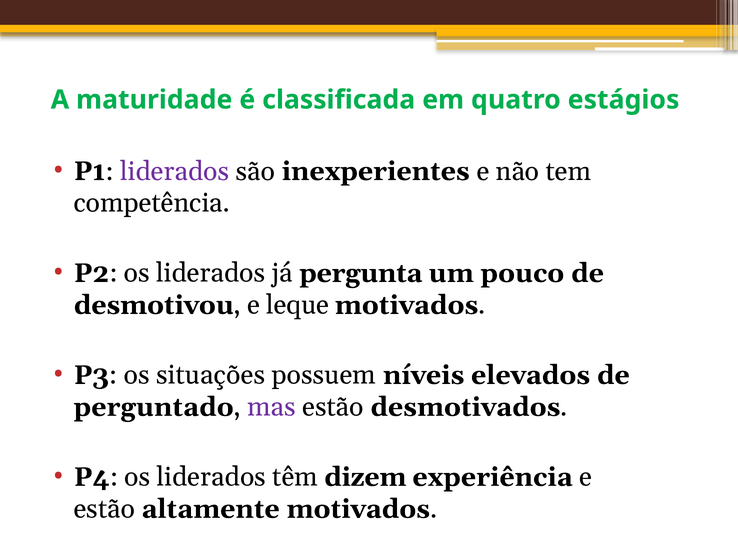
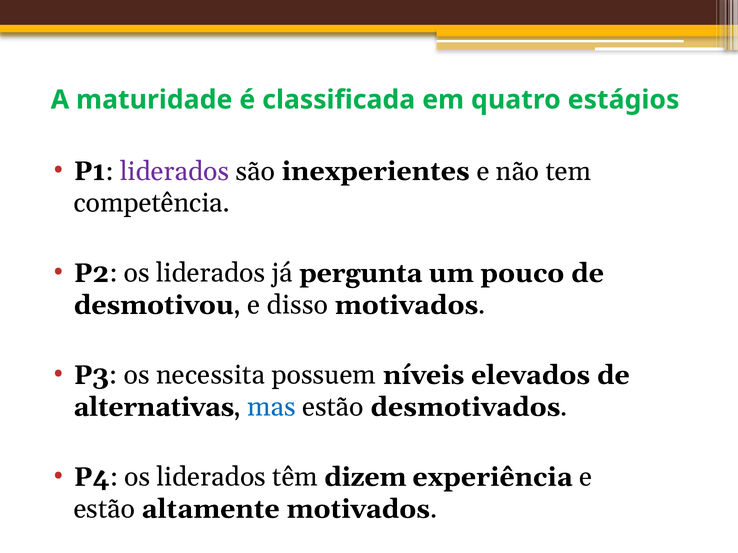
leque: leque -> disso
situações: situações -> necessita
perguntado: perguntado -> alternativas
mas colour: purple -> blue
